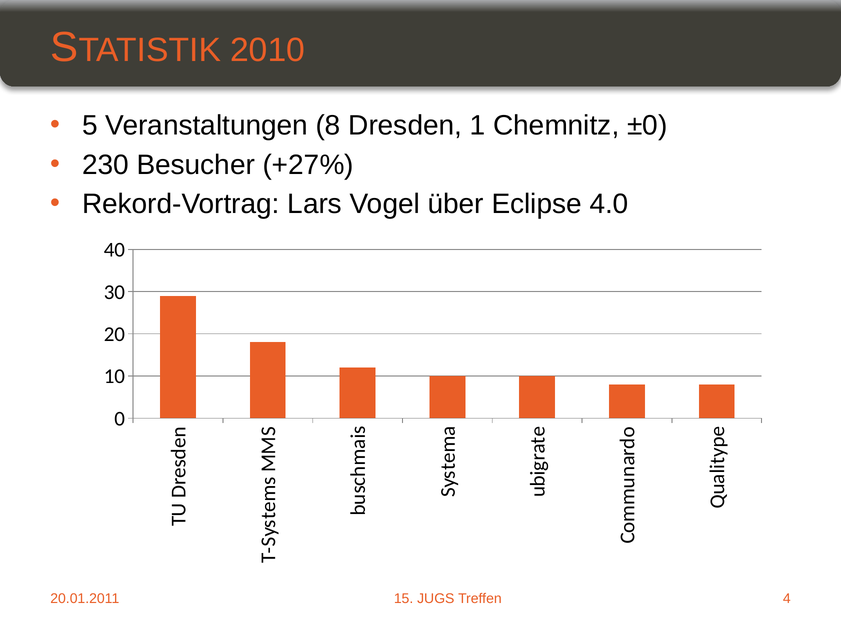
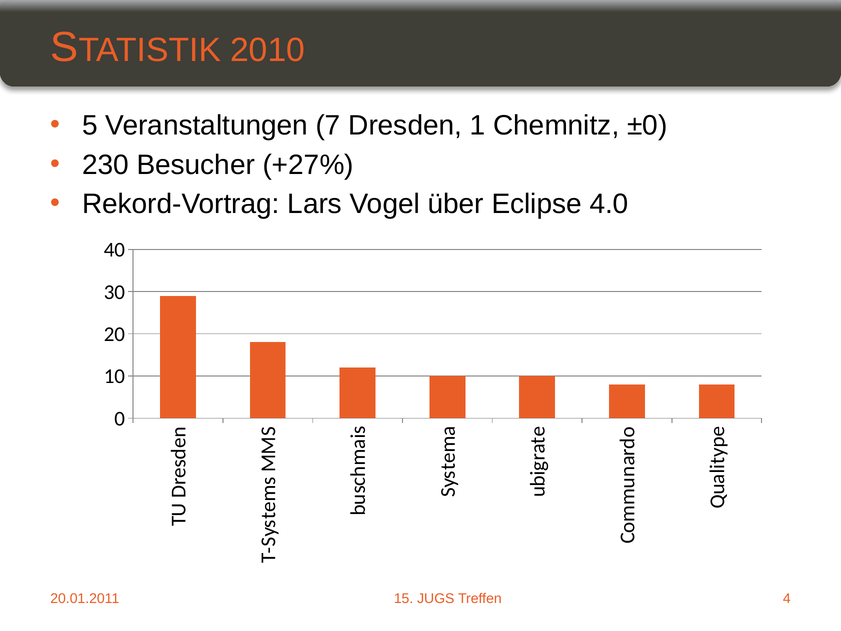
8: 8 -> 7
